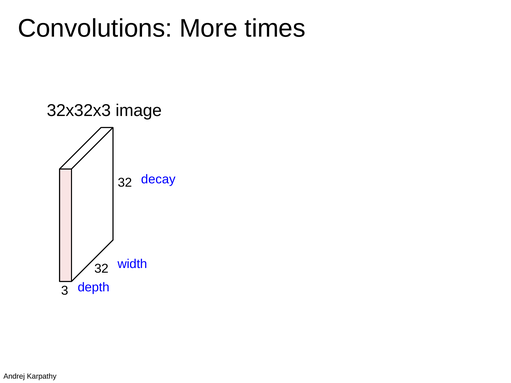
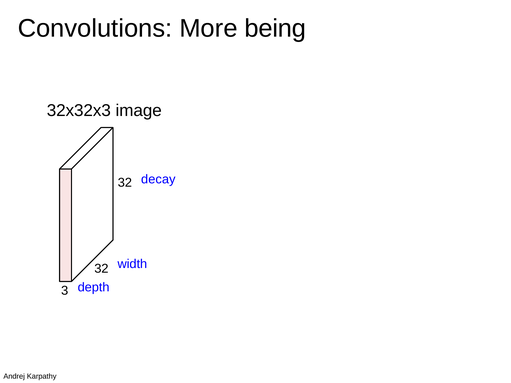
times: times -> being
